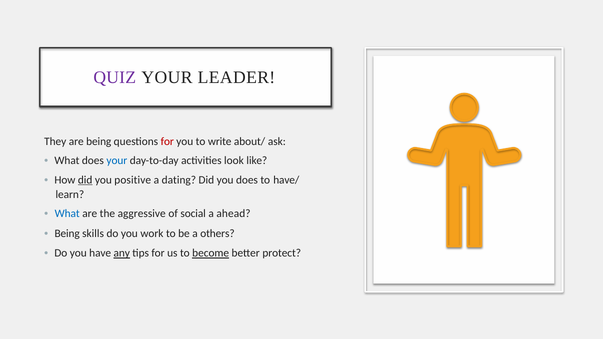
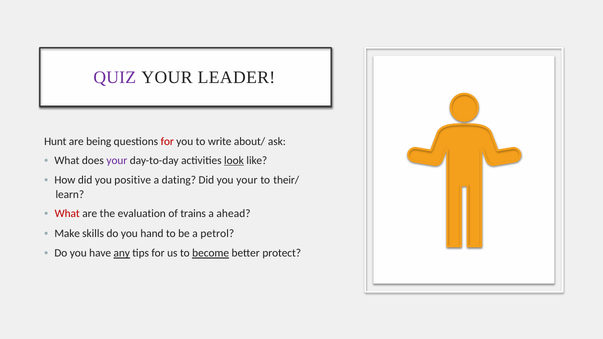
They: They -> Hunt
your at (117, 160) colour: blue -> purple
look underline: none -> present
did at (85, 180) underline: present -> none
you does: does -> your
have/: have/ -> their/
What at (67, 214) colour: blue -> red
aggressive: aggressive -> evaluation
social: social -> trains
Being at (67, 233): Being -> Make
work: work -> hand
others: others -> petrol
